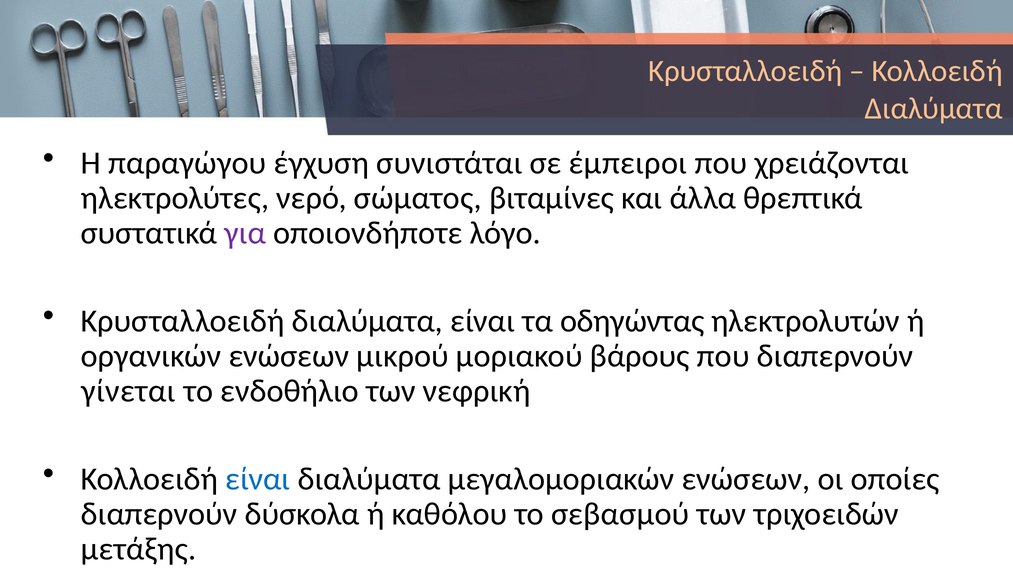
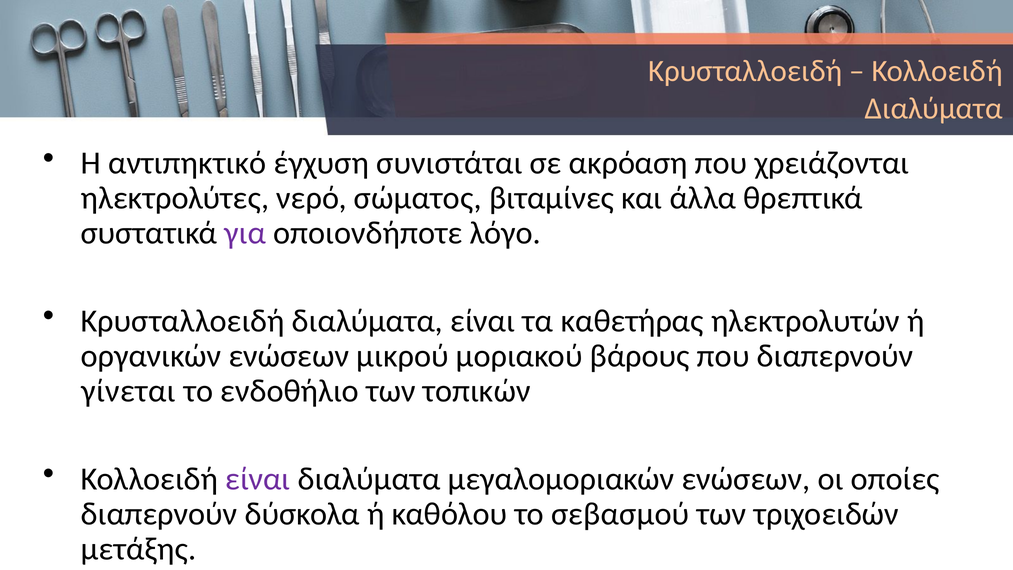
παραγώγου: παραγώγου -> αντιπηκτικό
έμπειροι: έμπειροι -> ακρόαση
οδηγώντας: οδηγώντας -> καθετήρας
νεφρική: νεφρική -> τοπικών
είναι at (258, 479) colour: blue -> purple
